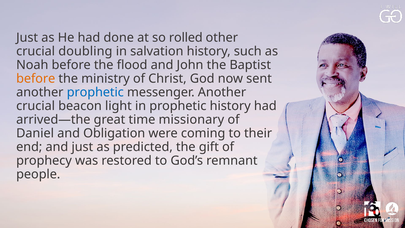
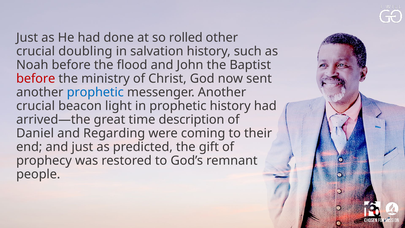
before at (36, 79) colour: orange -> red
missionary: missionary -> description
Obligation: Obligation -> Regarding
